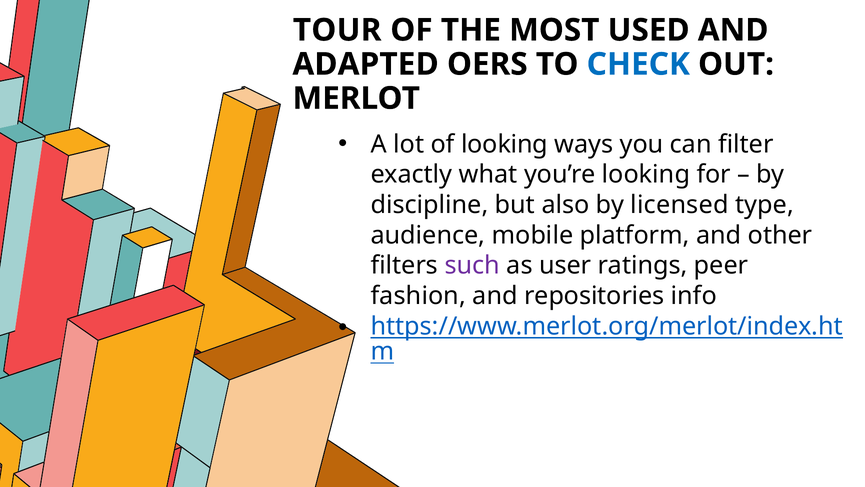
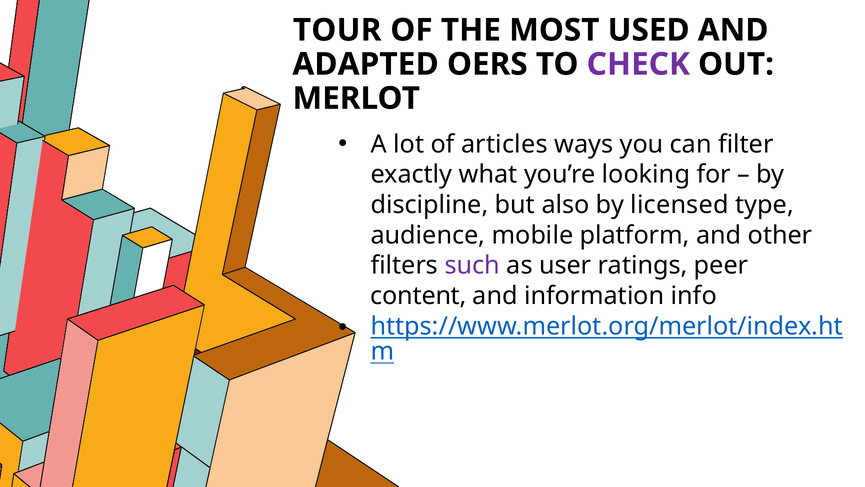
CHECK colour: blue -> purple
of looking: looking -> articles
fashion: fashion -> content
repositories: repositories -> information
